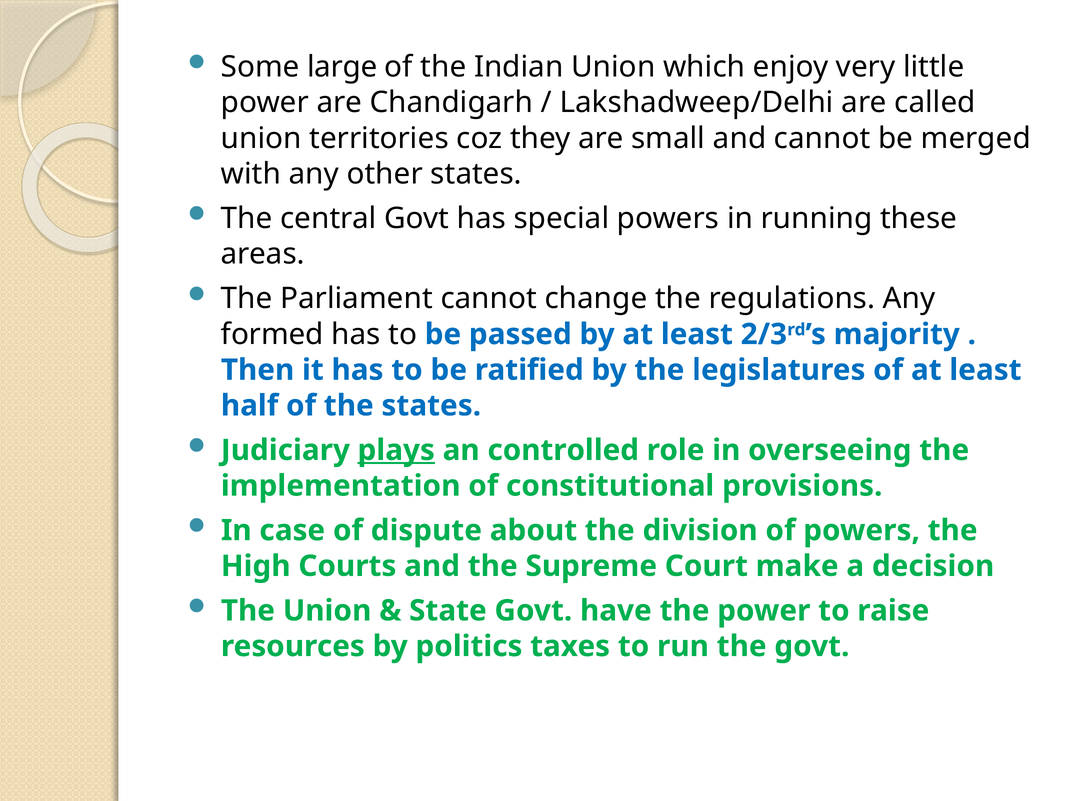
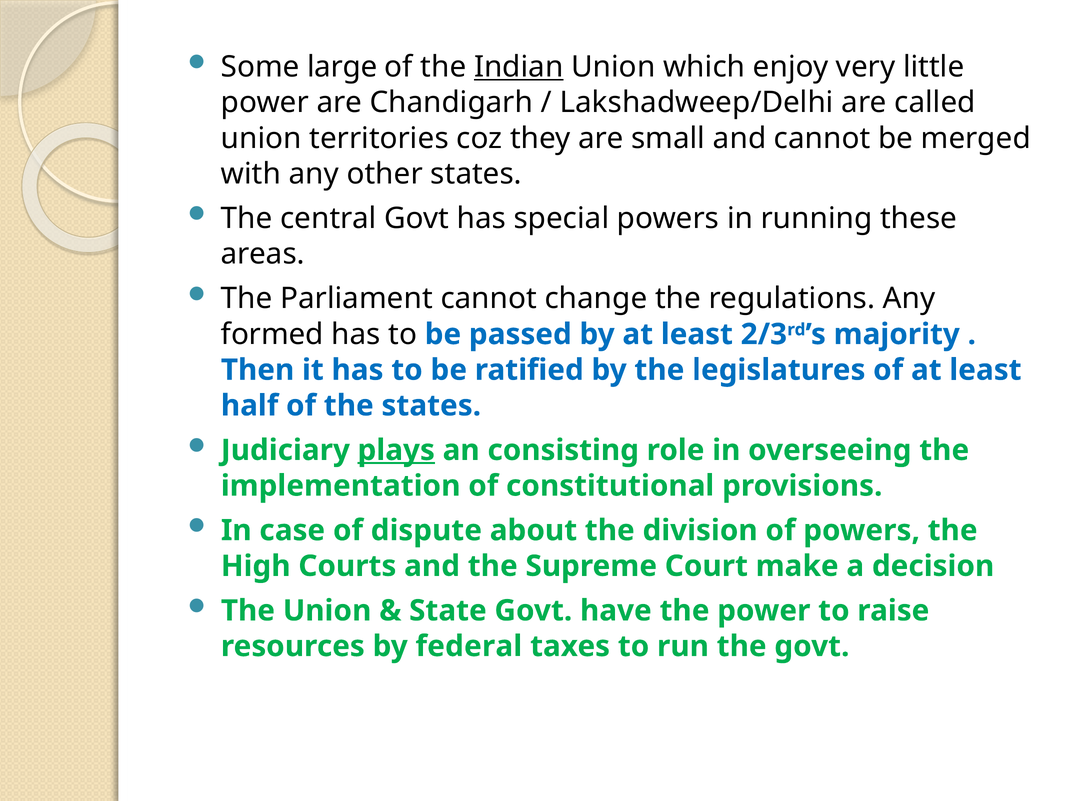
Indian underline: none -> present
controlled: controlled -> consisting
politics: politics -> federal
